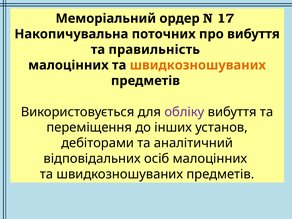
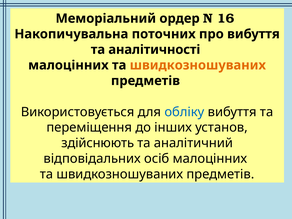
17: 17 -> 16
правильність: правильність -> аналітичності
обліку colour: purple -> blue
дебіторами: дебіторами -> здійснюють
